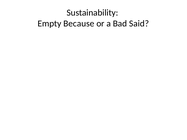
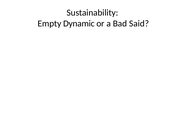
Because: Because -> Dynamic
